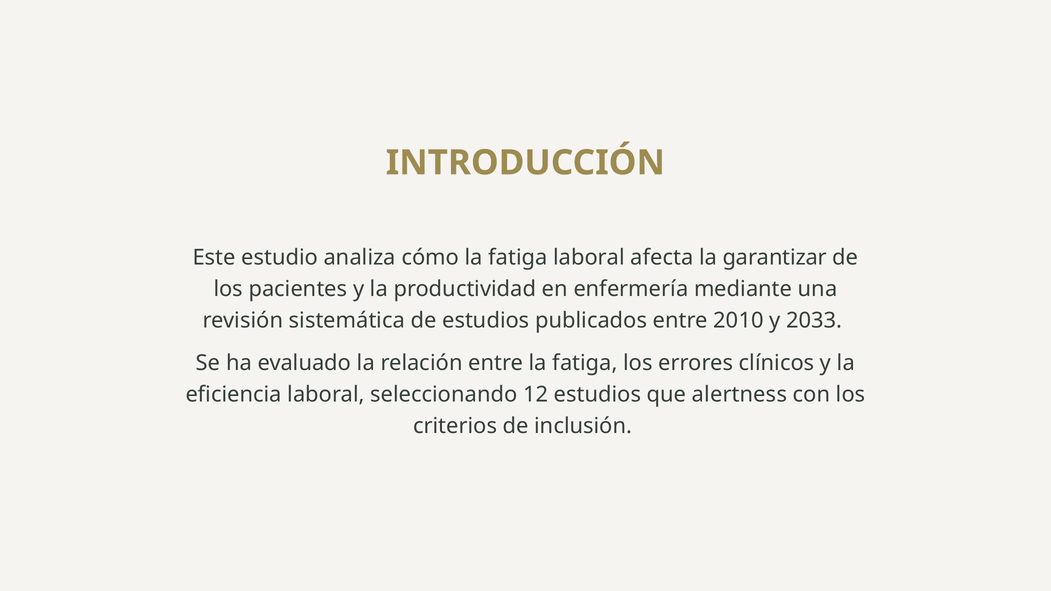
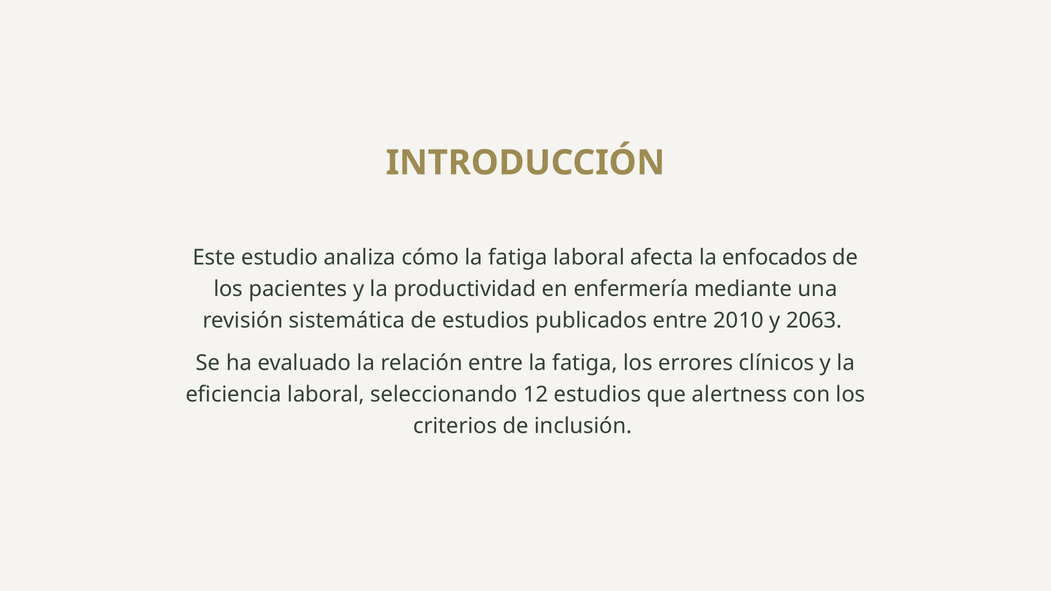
garantizar: garantizar -> enfocados
2033: 2033 -> 2063
